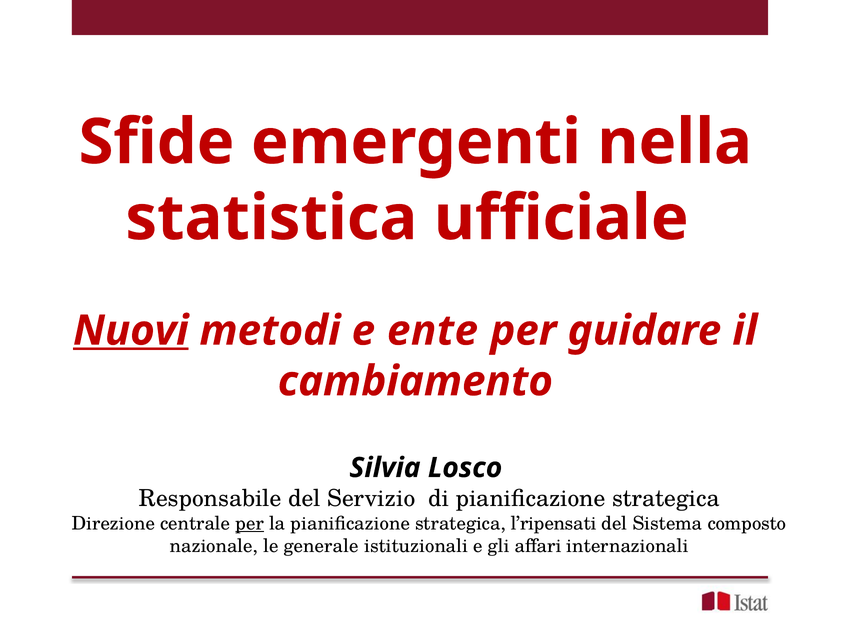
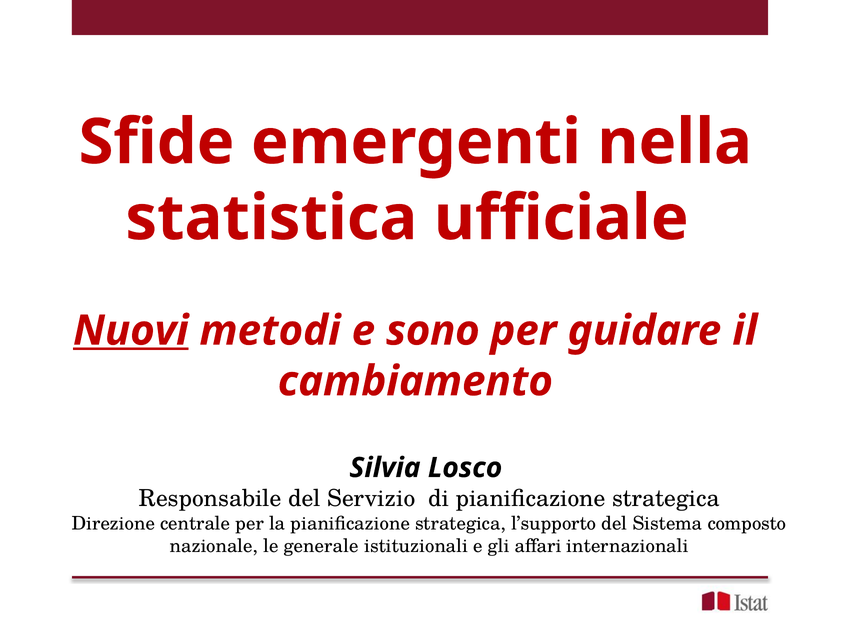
ente: ente -> sono
per at (250, 523) underline: present -> none
l’ripensati: l’ripensati -> l’supporto
